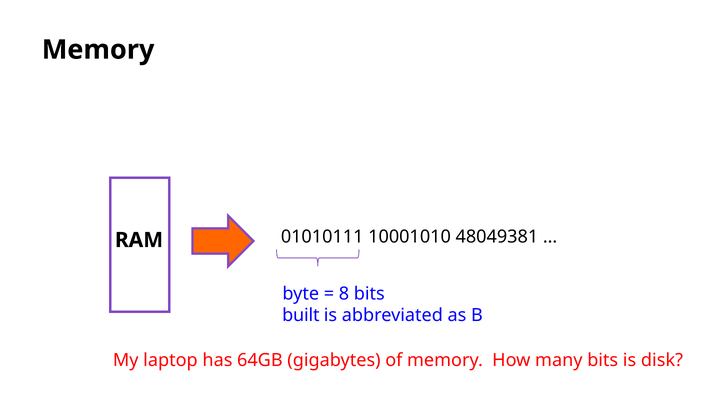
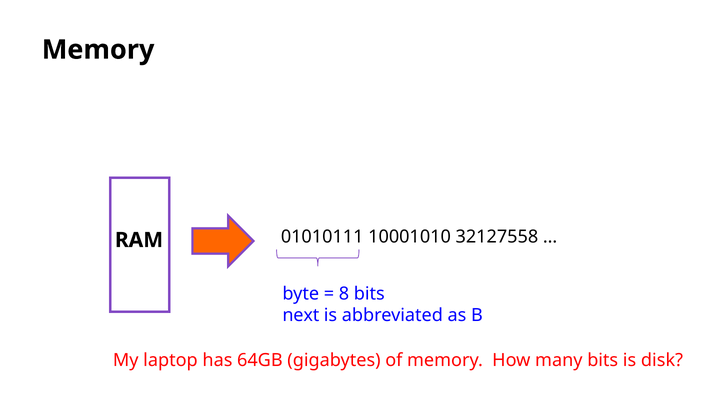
48049381: 48049381 -> 32127558
built: built -> next
